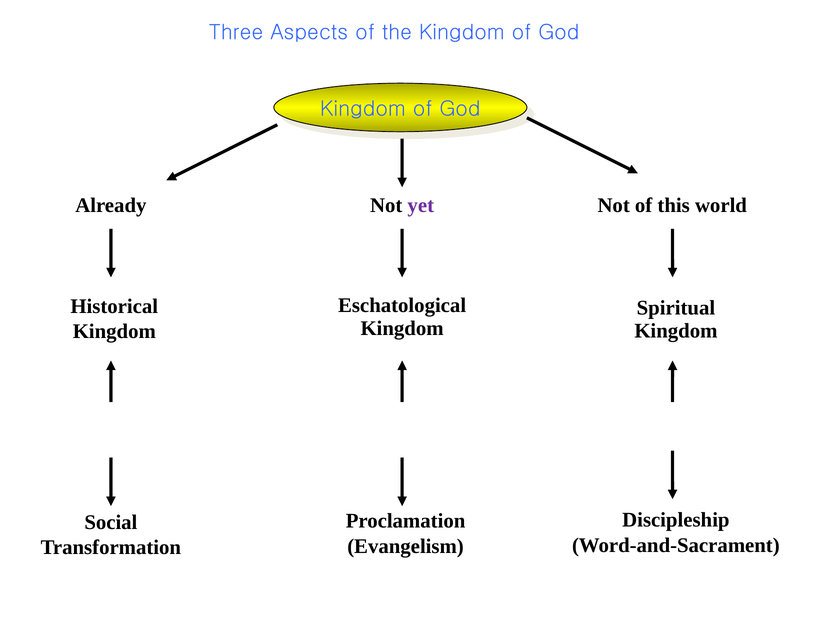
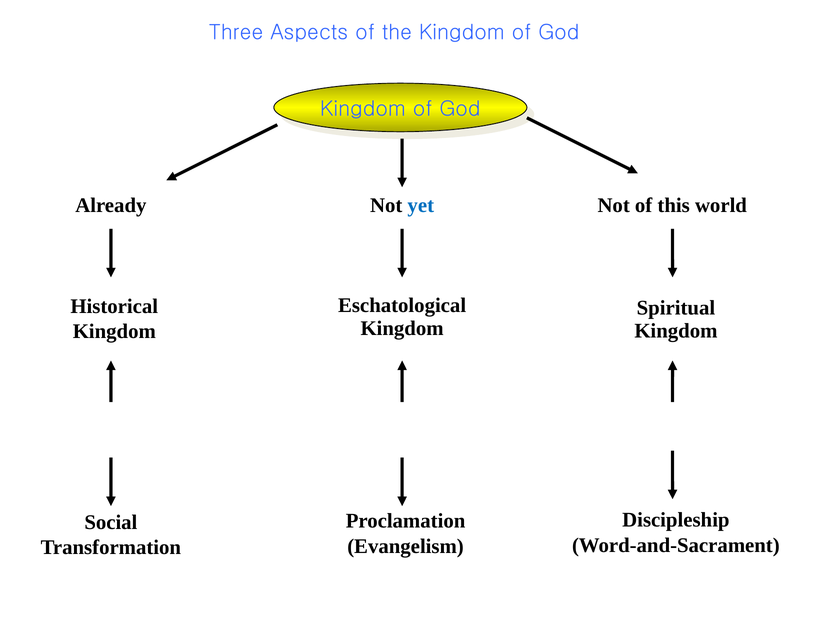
yet colour: purple -> blue
